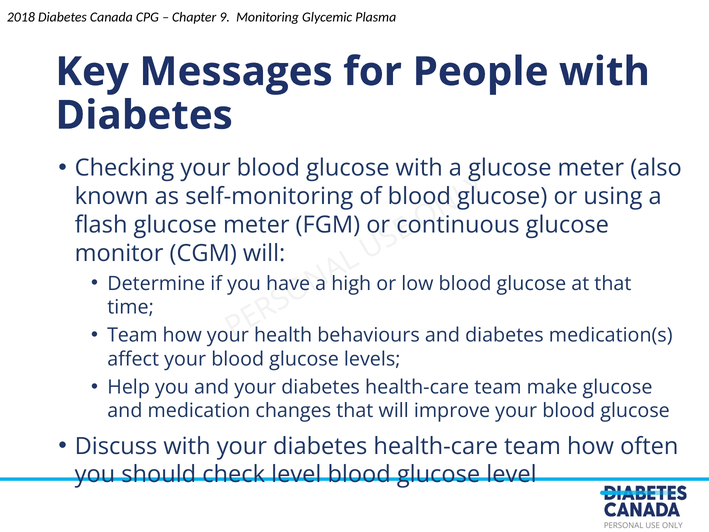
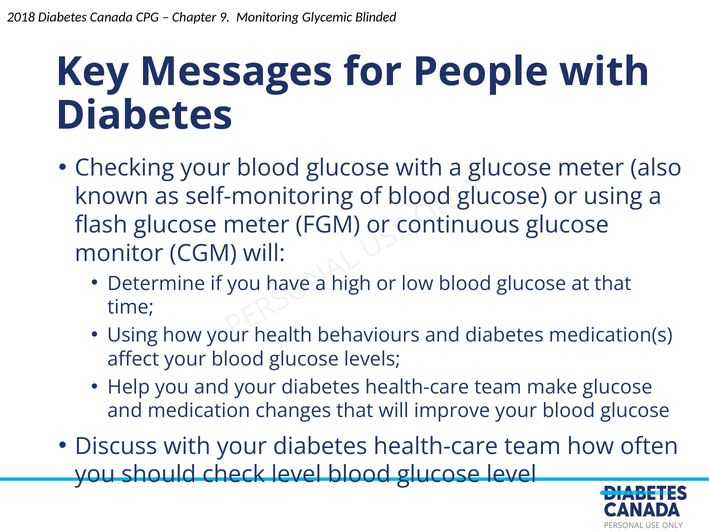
Plasma: Plasma -> Blinded
Team at (132, 335): Team -> Using
